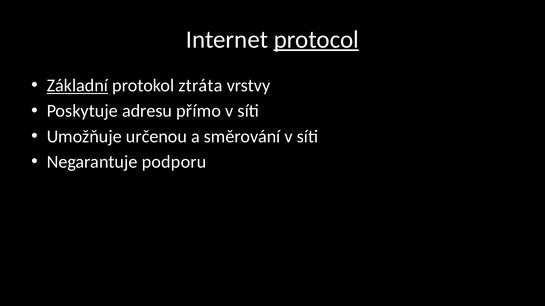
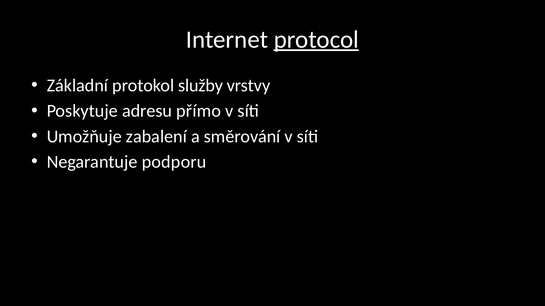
Základní underline: present -> none
ztráta: ztráta -> služby
určenou: určenou -> zabalení
